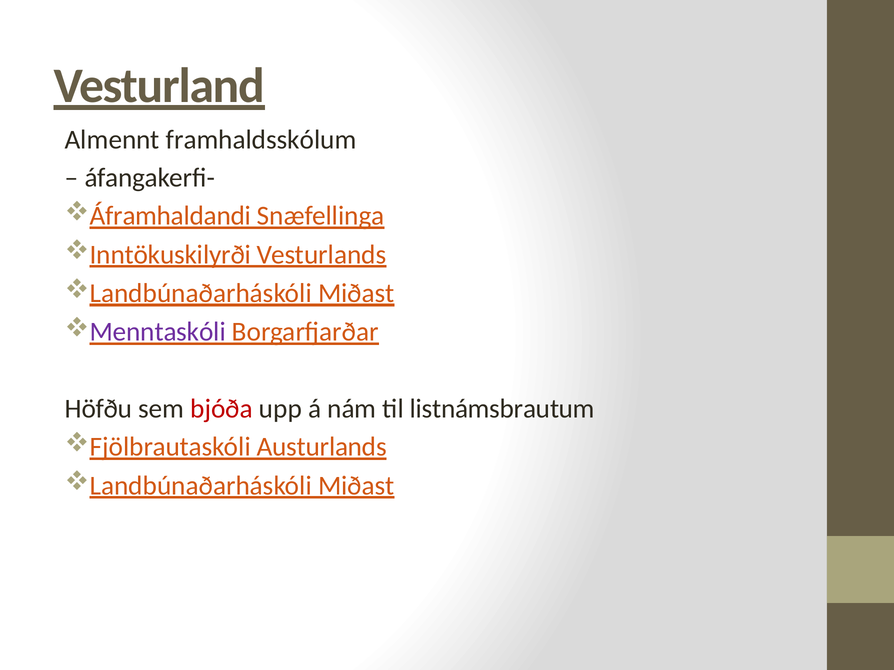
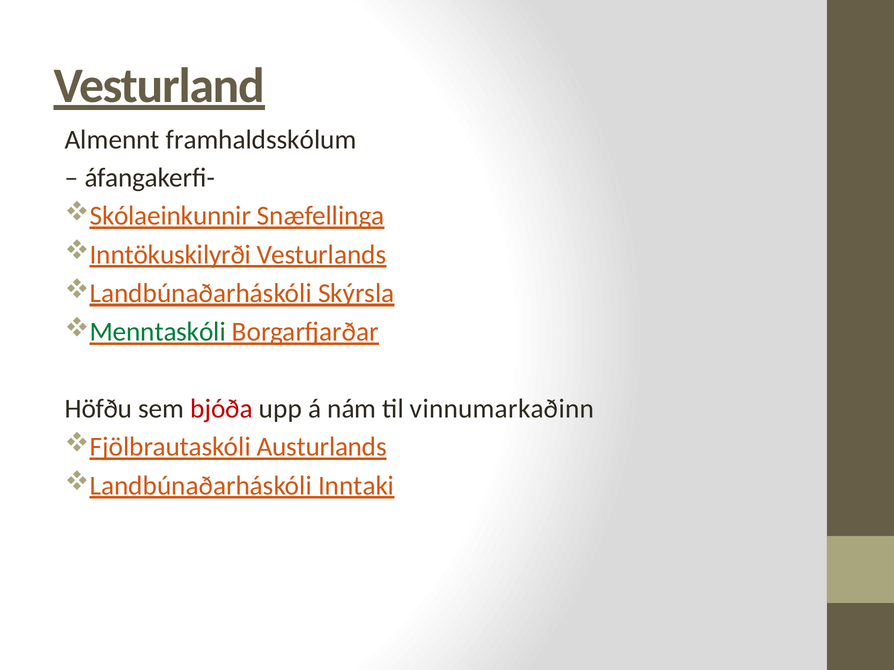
Áframhaldandi: Áframhaldandi -> Skólaeinkunnir
Miðast at (356, 293): Miðast -> Skýrsla
Menntaskóli colour: purple -> green
listnámsbrautum: listnámsbrautum -> vinnumarkaðinn
Miðast at (356, 486): Miðast -> Inntaki
